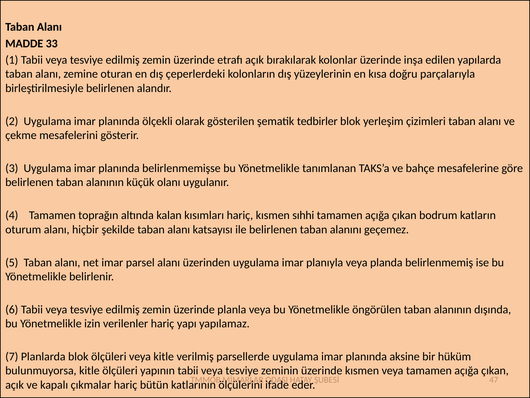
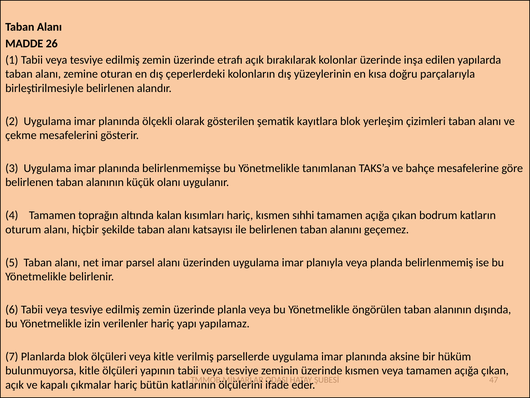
33: 33 -> 26
tedbirler: tedbirler -> kayıtlara
